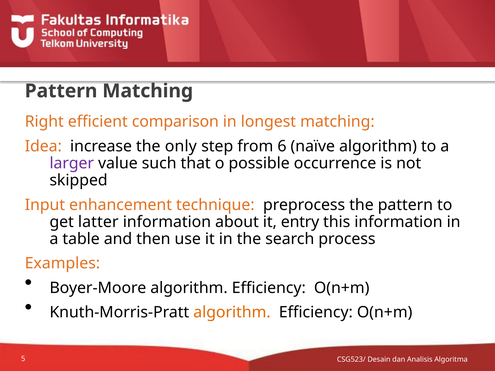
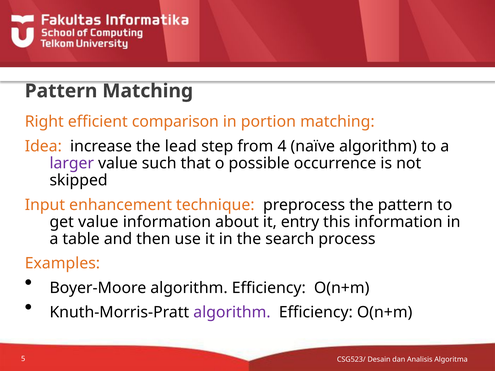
longest: longest -> portion
only: only -> lead
6: 6 -> 4
get latter: latter -> value
algorithm at (232, 313) colour: orange -> purple
